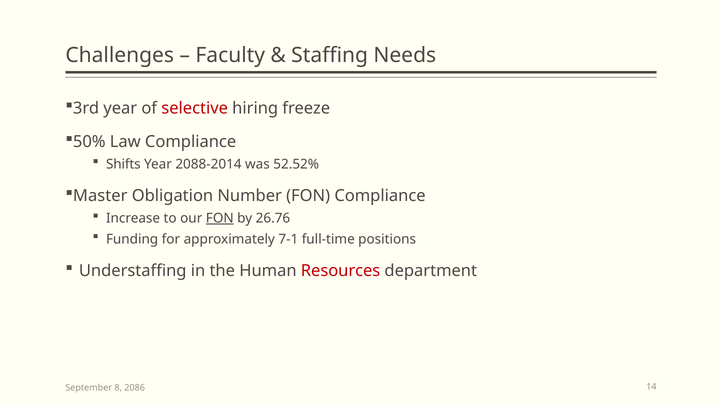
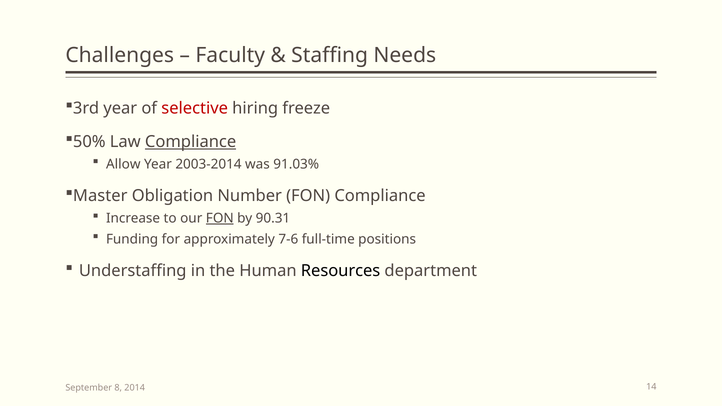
Compliance at (191, 142) underline: none -> present
Shifts: Shifts -> Allow
2088-2014: 2088-2014 -> 2003-2014
52.52%: 52.52% -> 91.03%
26.76: 26.76 -> 90.31
7-1: 7-1 -> 7-6
Resources colour: red -> black
2086: 2086 -> 2014
